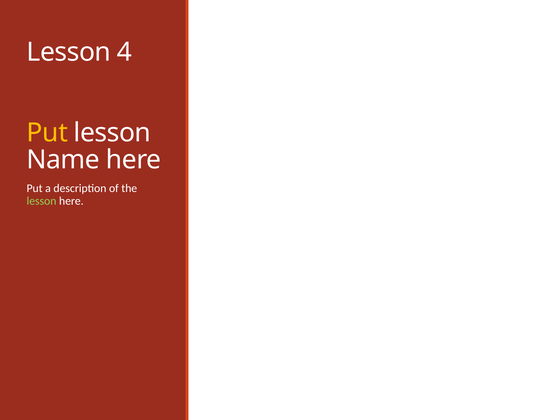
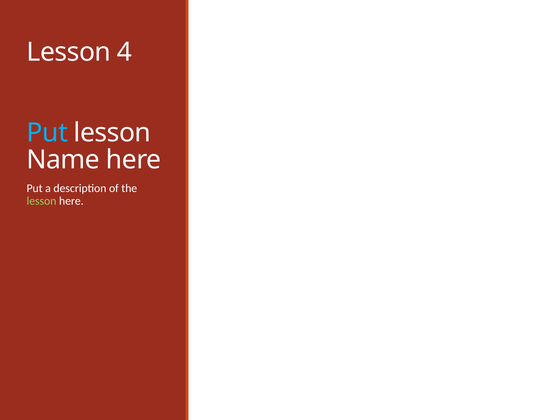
Put at (47, 133) colour: yellow -> light blue
